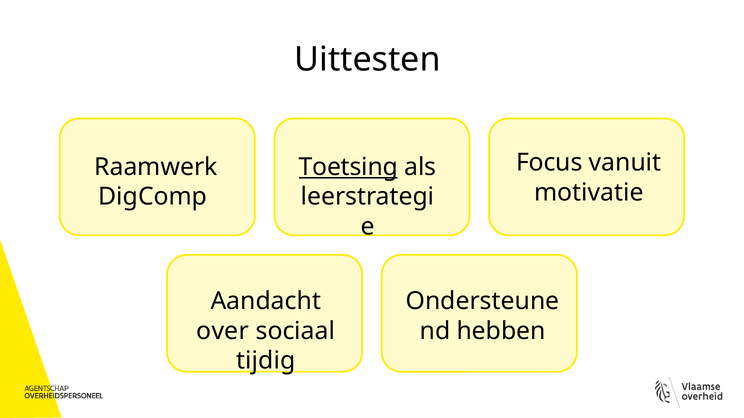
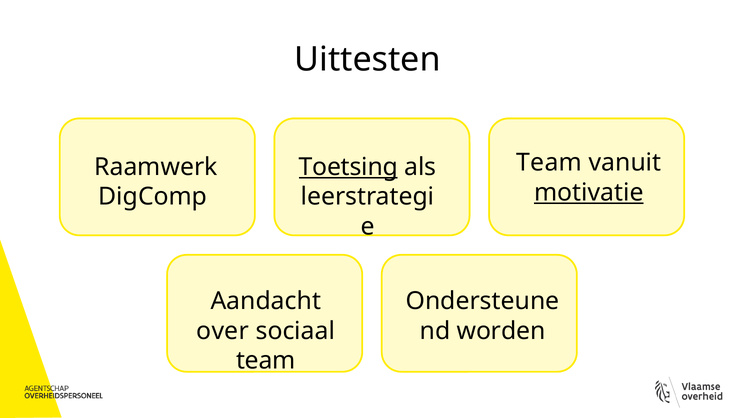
Focus at (549, 163): Focus -> Team
motivatie underline: none -> present
hebben: hebben -> worden
tijdig at (266, 361): tijdig -> team
